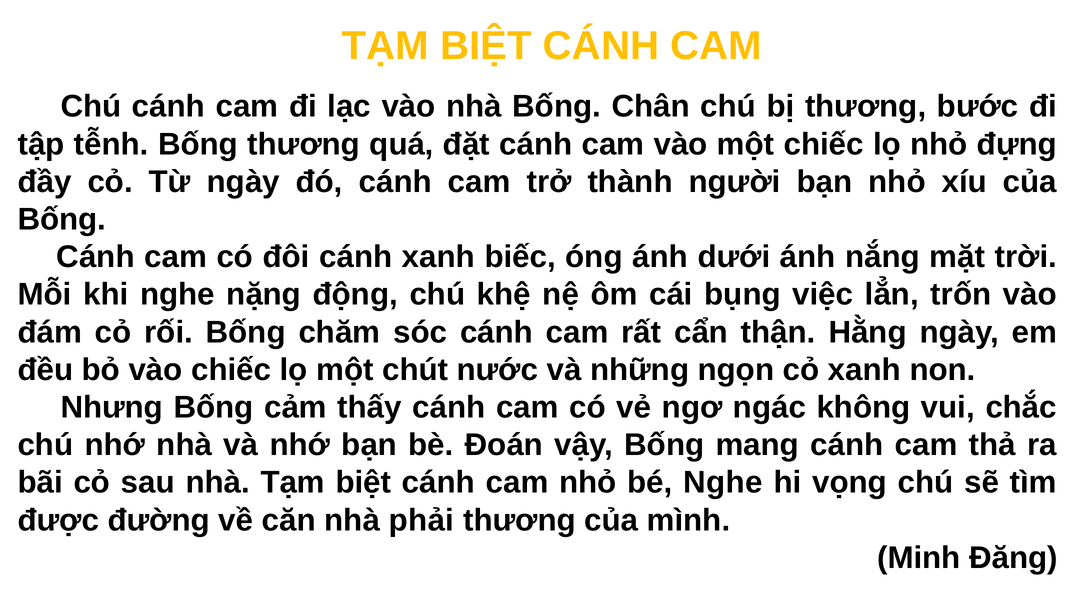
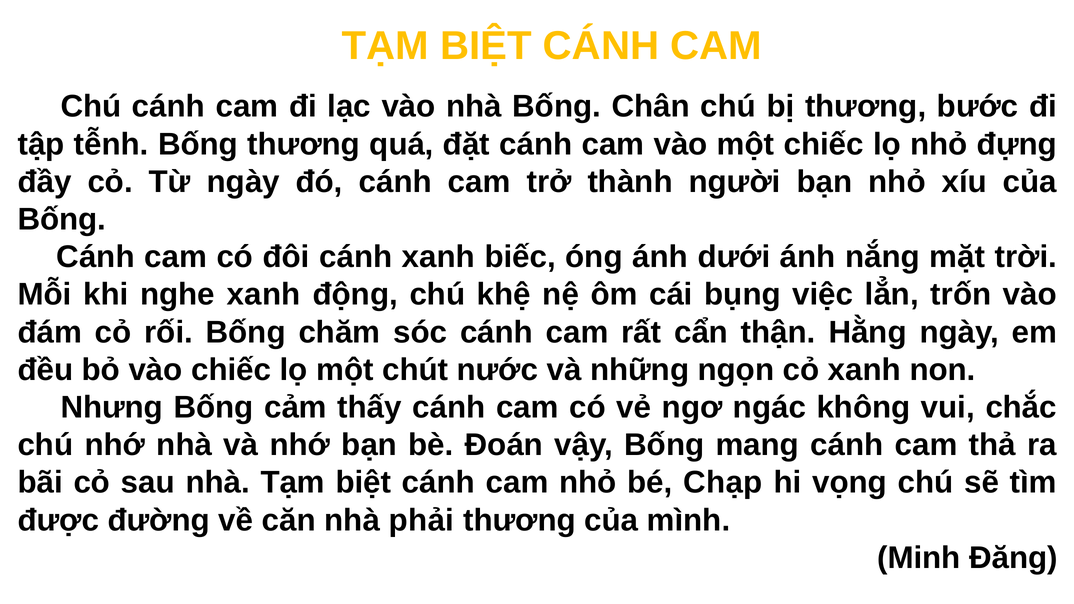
nghe nặng: nặng -> xanh
bé Nghe: Nghe -> Chạp
